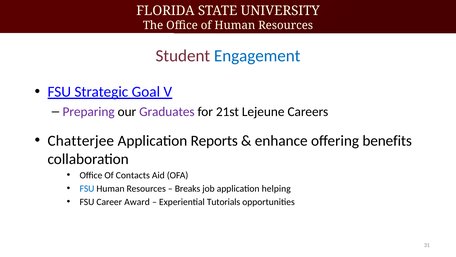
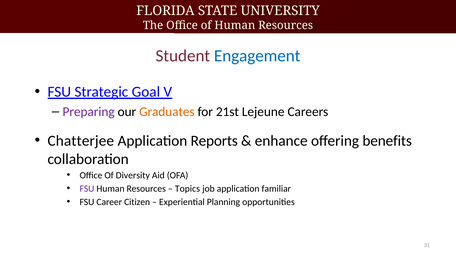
Graduates colour: purple -> orange
Contacts: Contacts -> Diversity
FSU at (87, 188) colour: blue -> purple
Breaks: Breaks -> Topics
helping: helping -> familiar
Award: Award -> Citizen
Tutorials: Tutorials -> Planning
